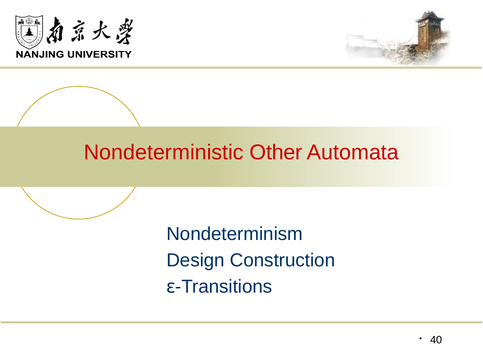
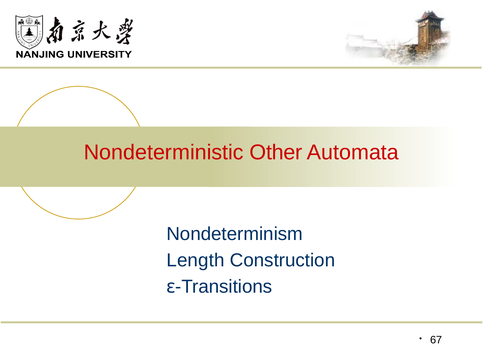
Design: Design -> Length
40: 40 -> 67
